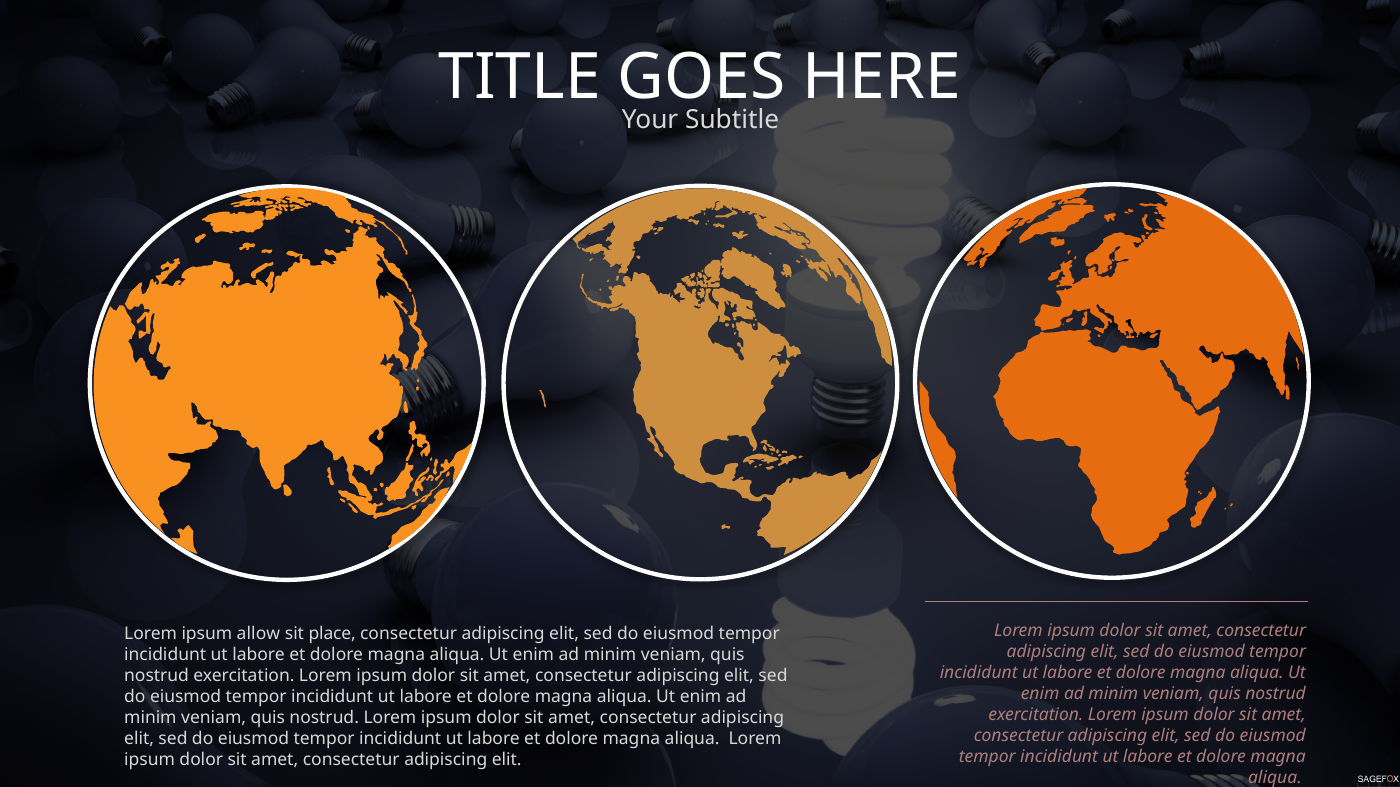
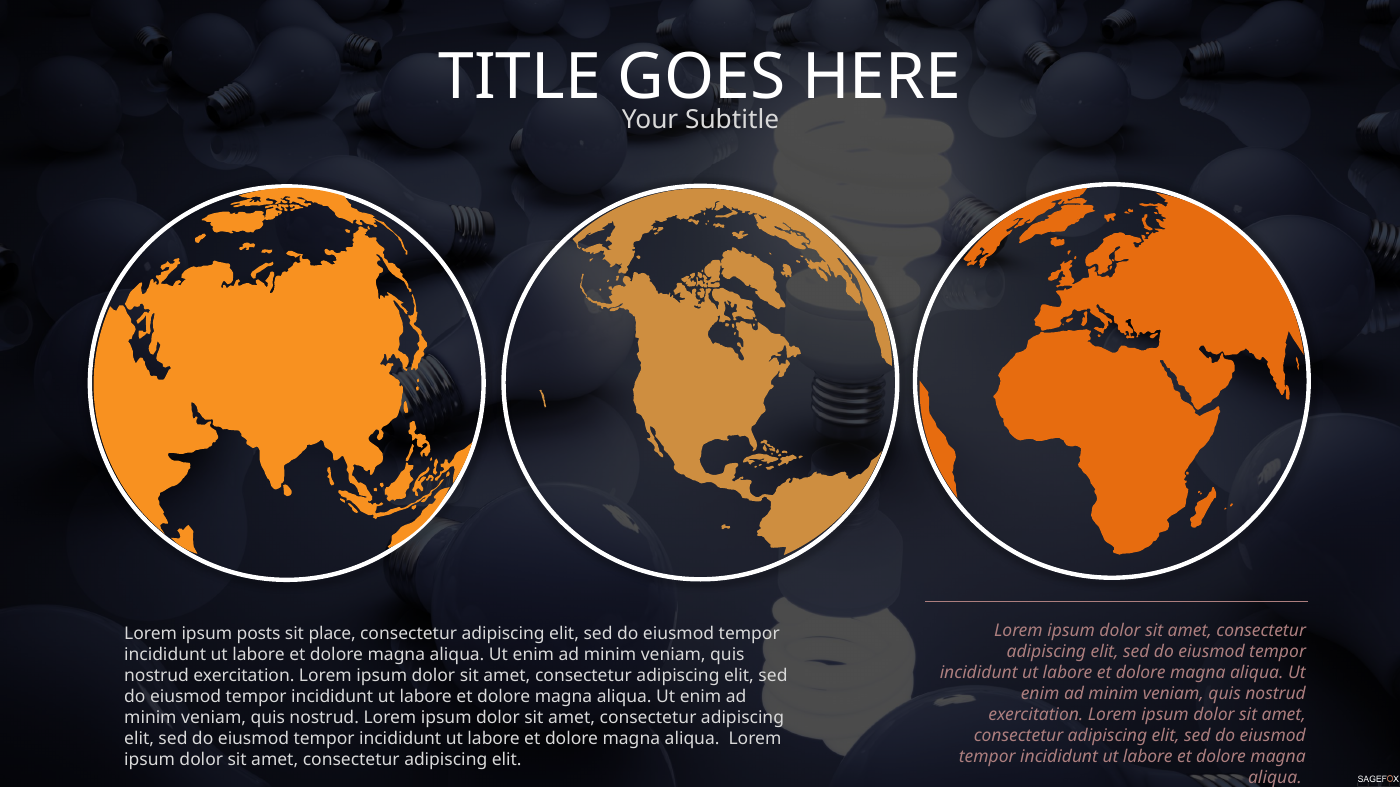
allow: allow -> posts
